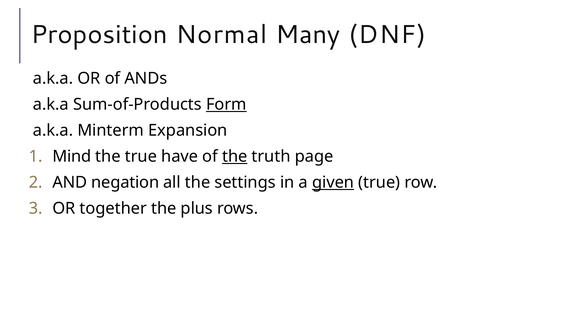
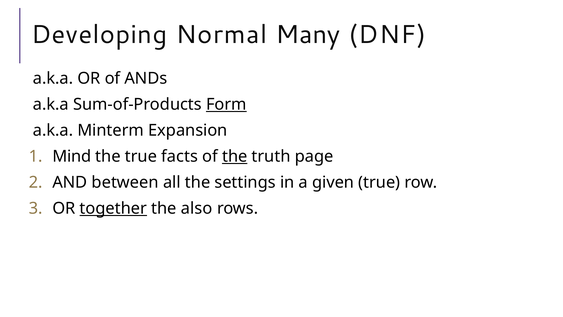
Proposition: Proposition -> Developing
have: have -> facts
negation: negation -> between
given underline: present -> none
together underline: none -> present
plus: plus -> also
